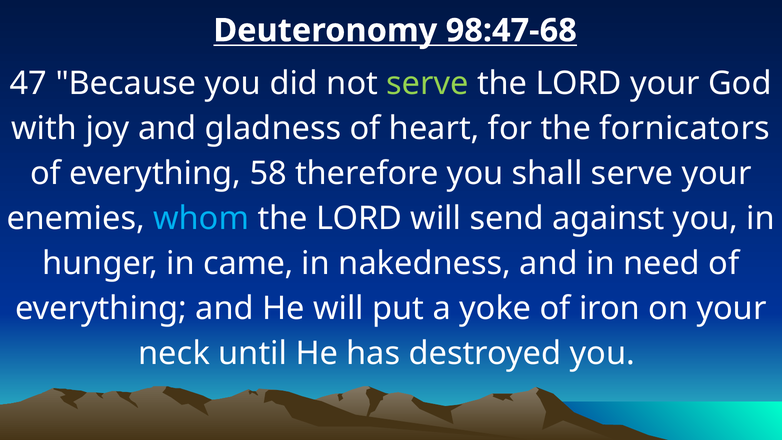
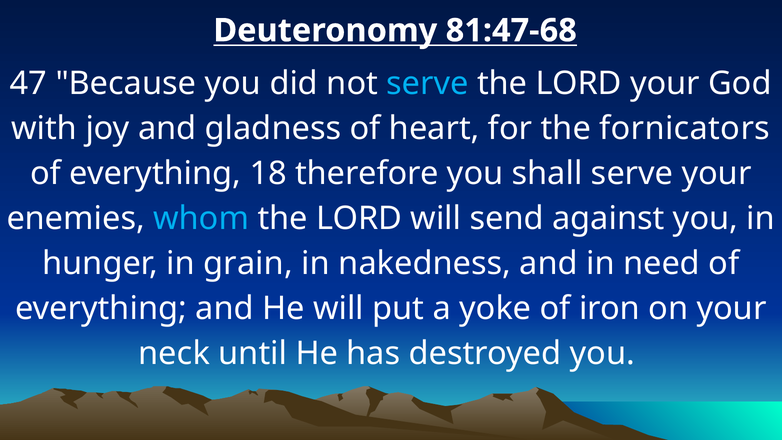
98:47-68: 98:47-68 -> 81:47-68
serve at (428, 84) colour: light green -> light blue
58: 58 -> 18
came: came -> grain
